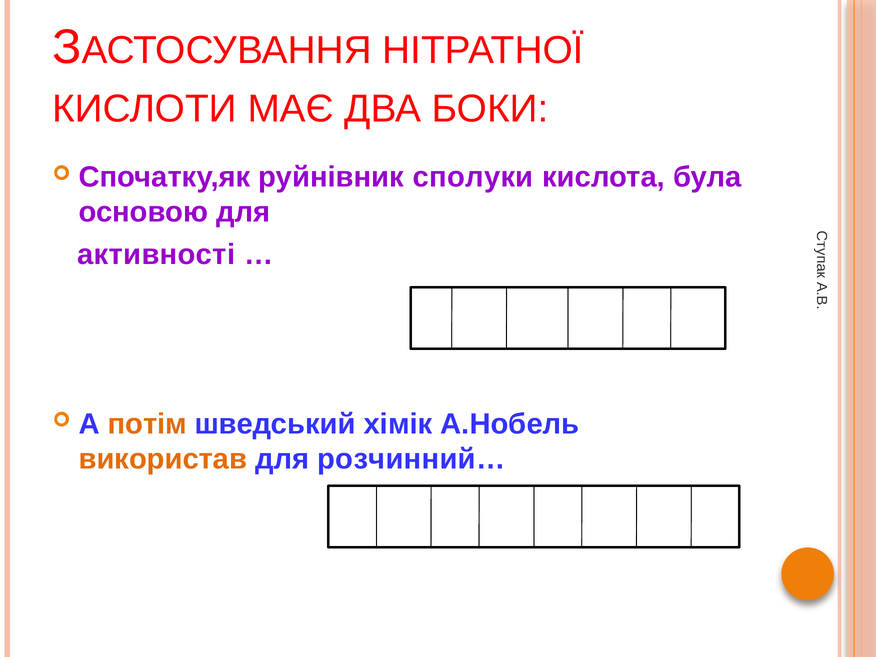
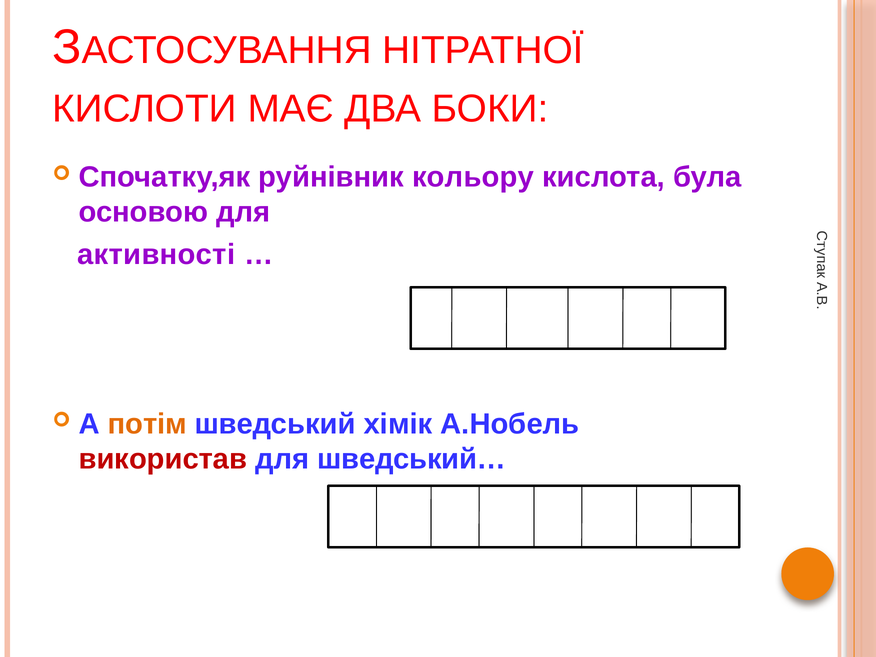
сполуки: сполуки -> кольору
використав colour: orange -> red
розчинний…: розчинний… -> шведський…
